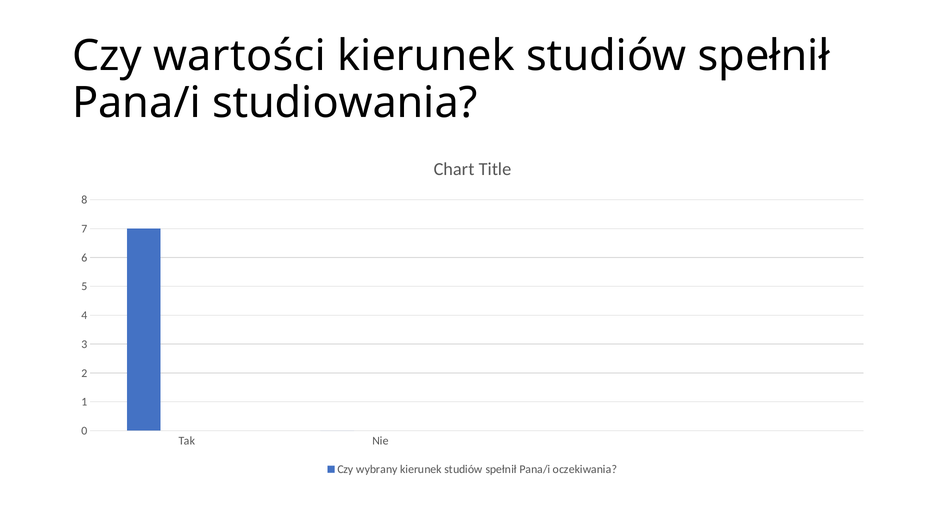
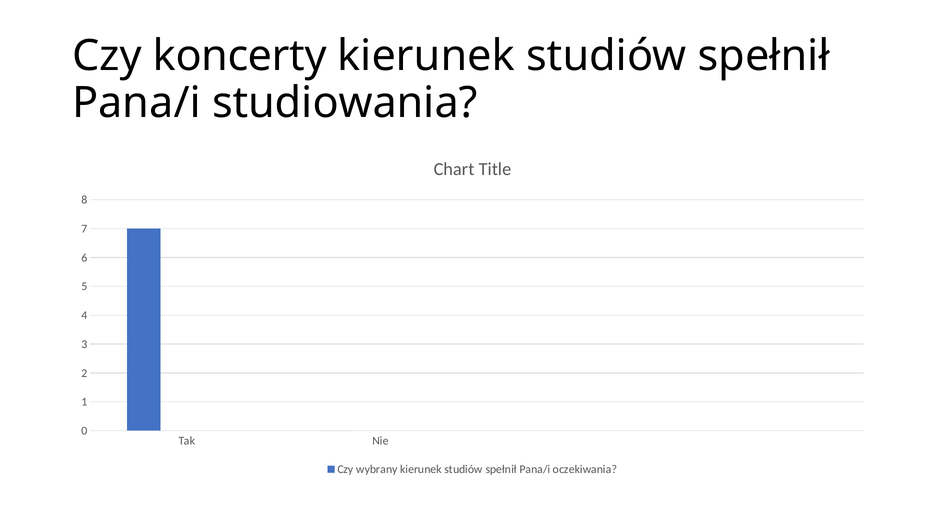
wartości: wartości -> koncerty
